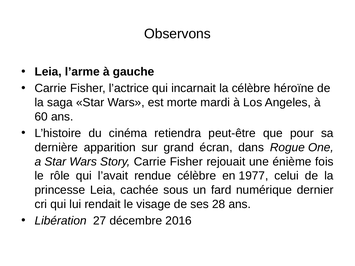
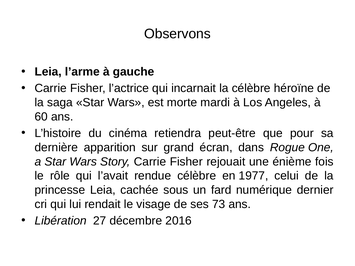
28: 28 -> 73
